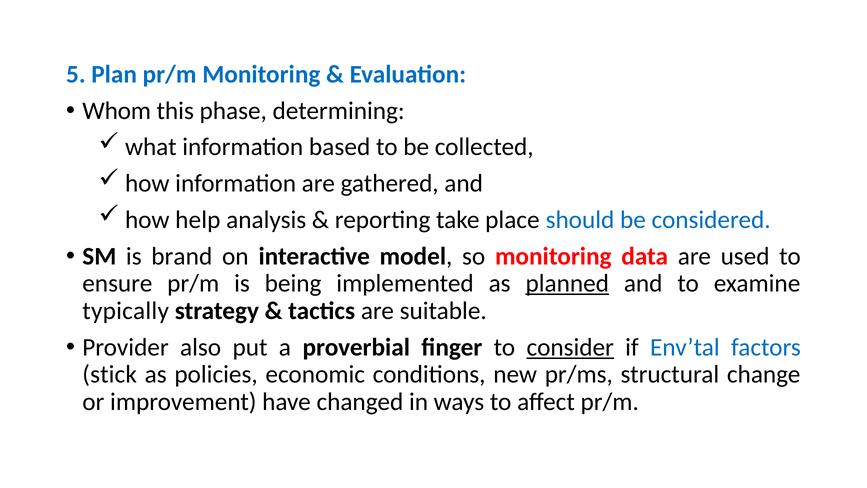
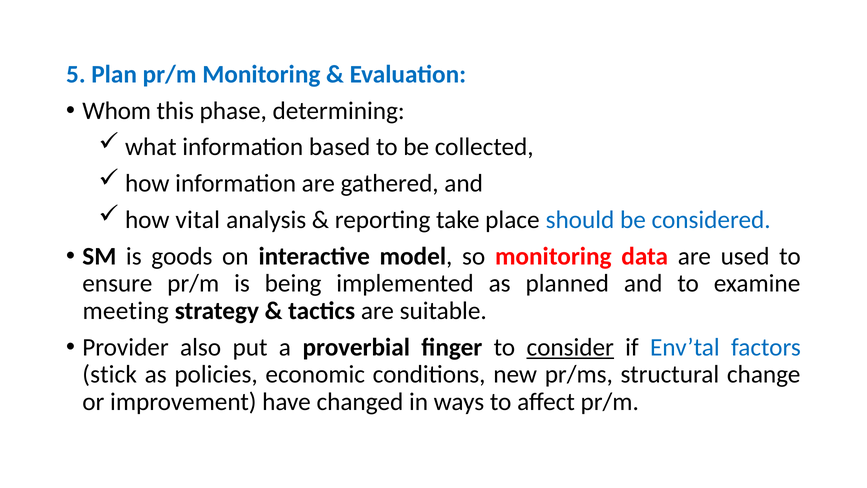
help: help -> vital
brand: brand -> goods
planned underline: present -> none
typically: typically -> meeting
